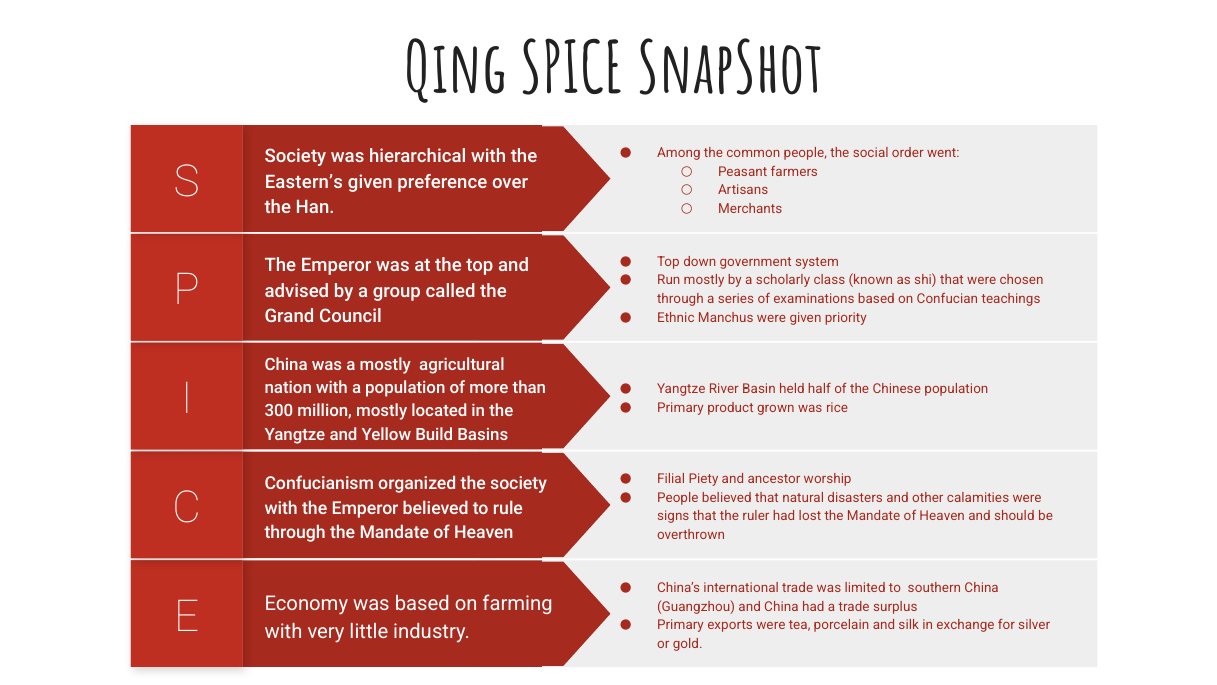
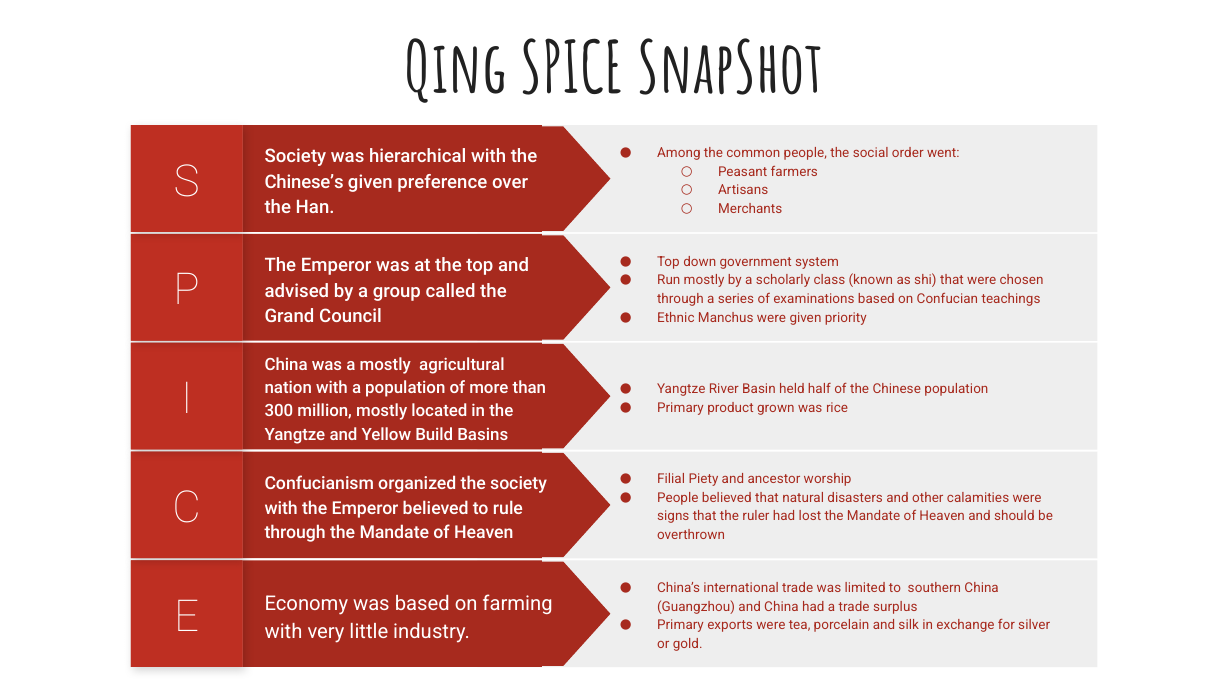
Eastern’s: Eastern’s -> Chinese’s
